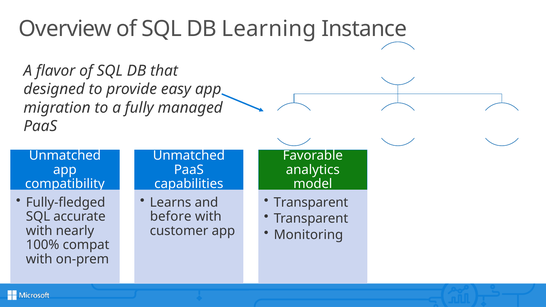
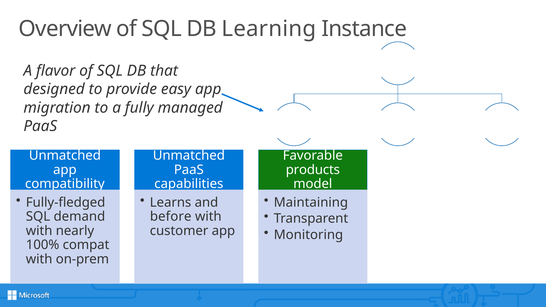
analytics: analytics -> products
Transparent at (311, 202): Transparent -> Maintaining
accurate: accurate -> demand
